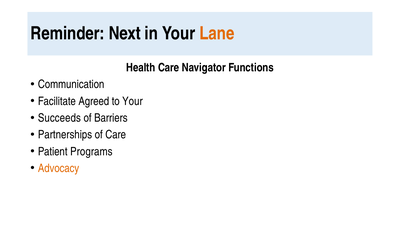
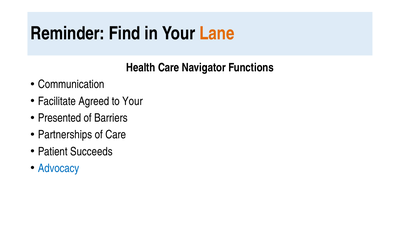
Next: Next -> Find
Succeeds: Succeeds -> Presented
Programs: Programs -> Succeeds
Advocacy colour: orange -> blue
